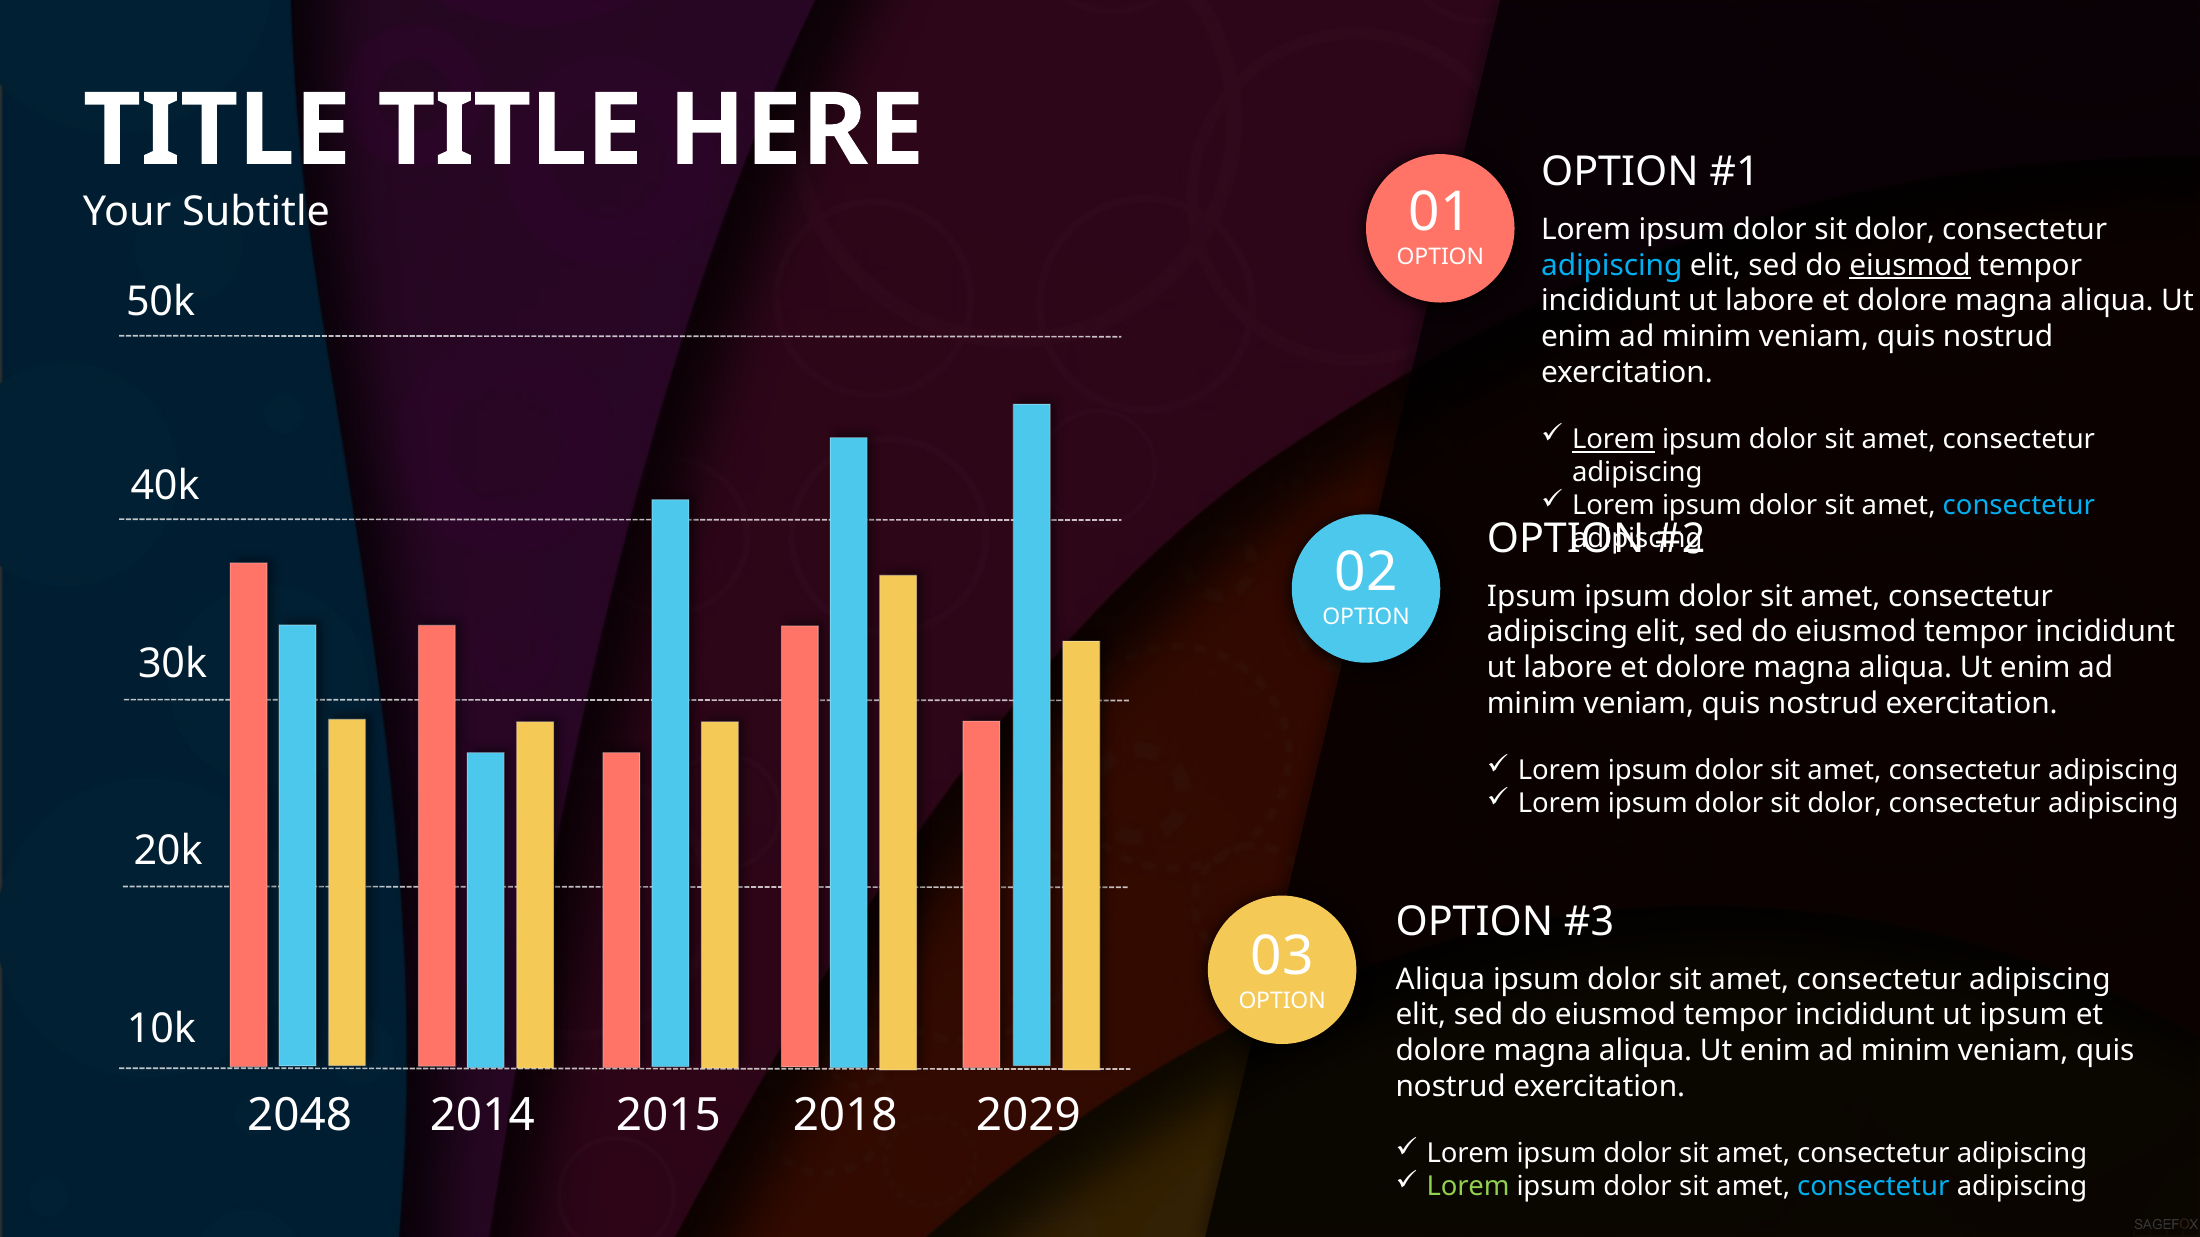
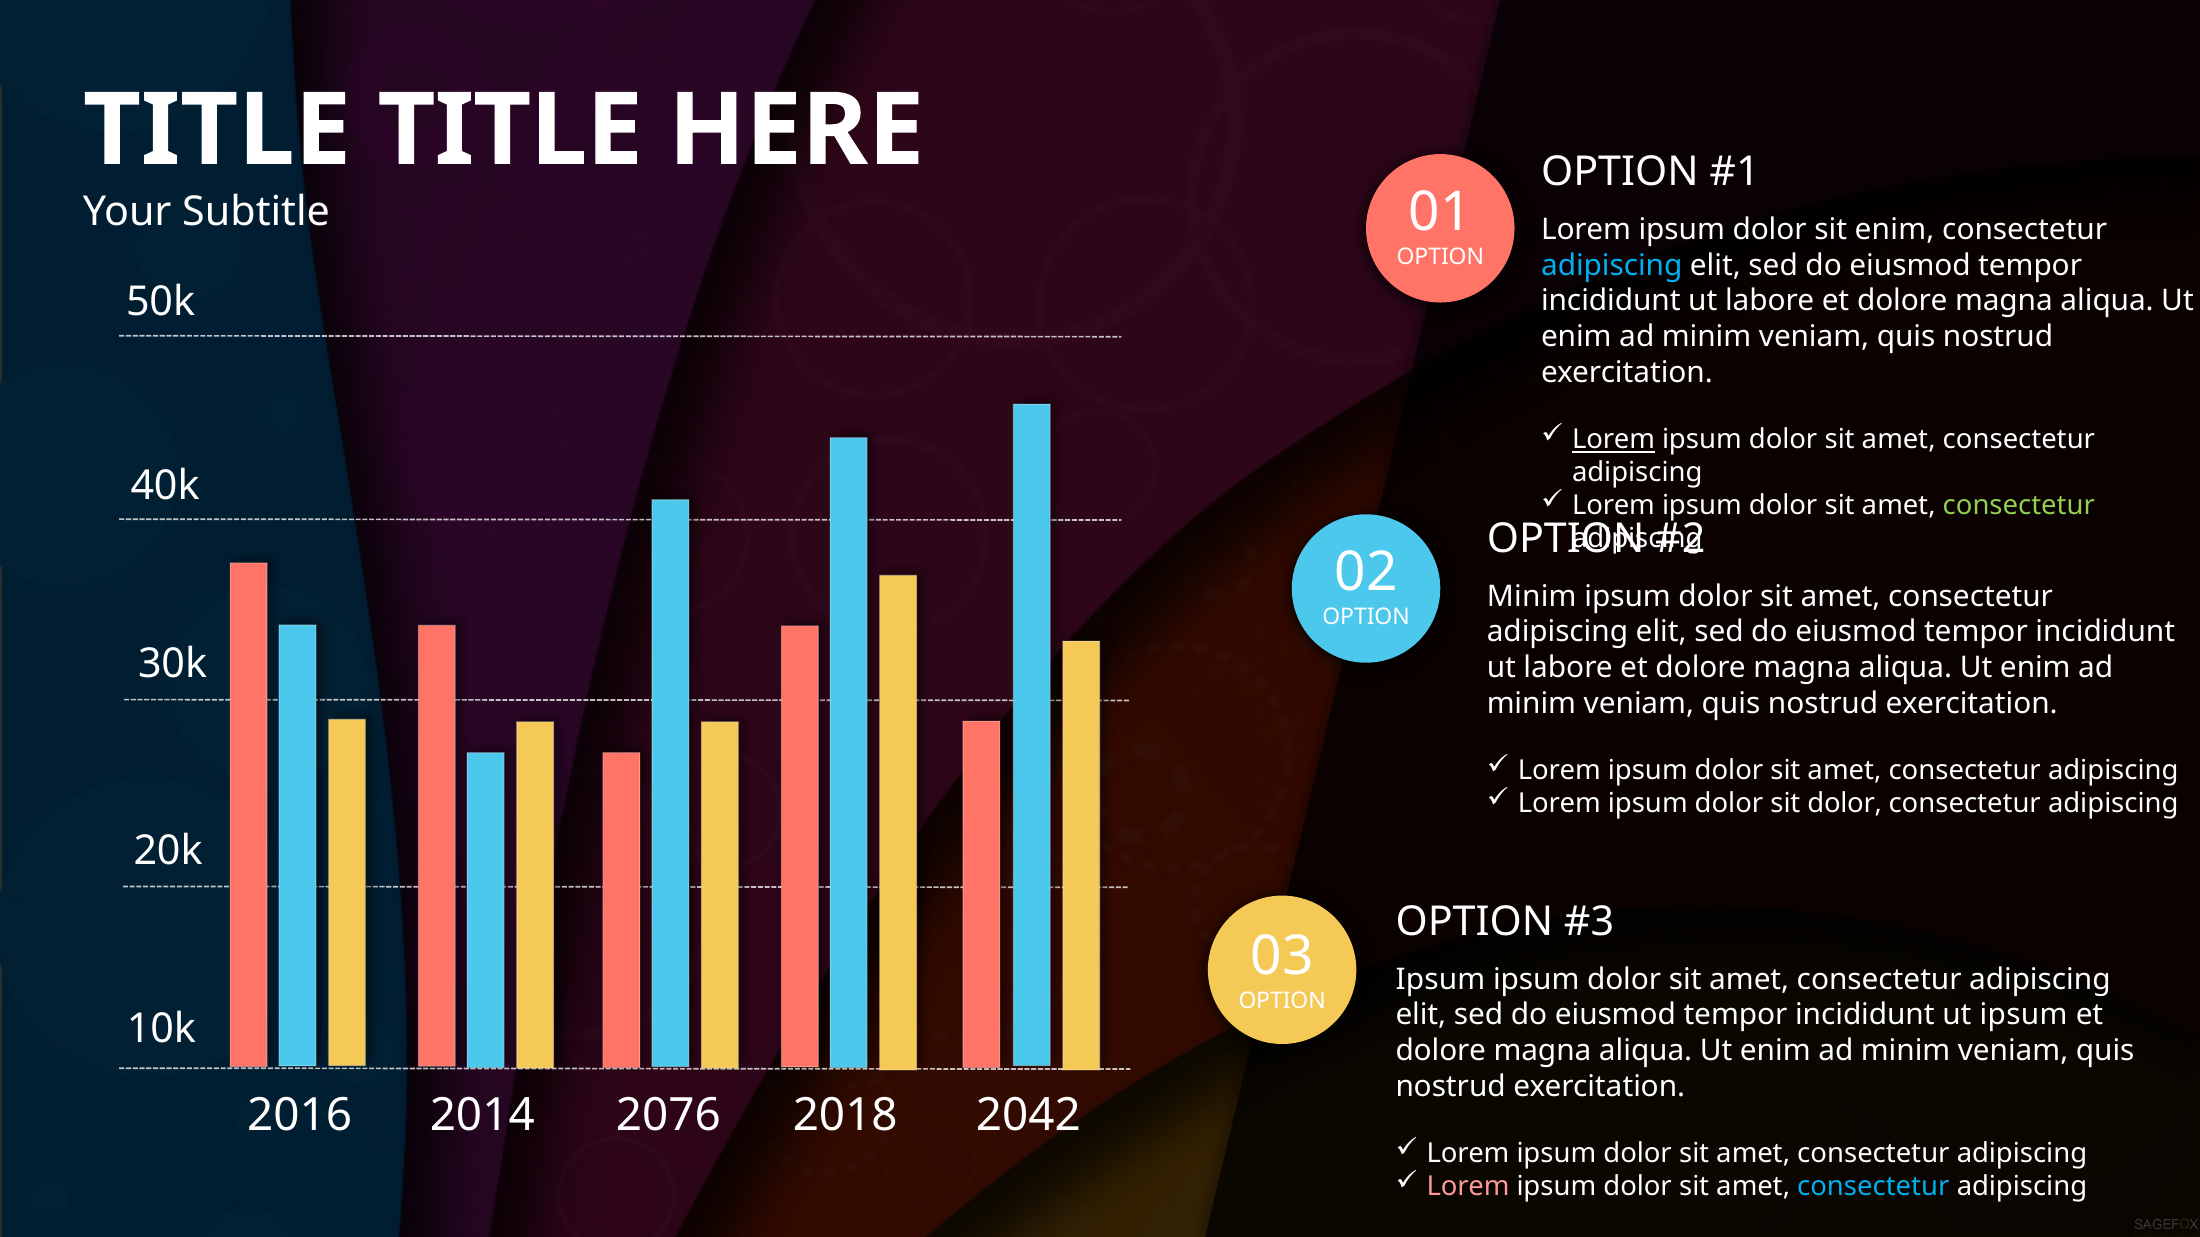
dolor at (1895, 230): dolor -> enim
eiusmod at (1910, 265) underline: present -> none
consectetur at (2019, 506) colour: light blue -> light green
Ipsum at (1532, 597): Ipsum -> Minim
Aliqua at (1440, 980): Aliqua -> Ipsum
2048: 2048 -> 2016
2015: 2015 -> 2076
2029: 2029 -> 2042
Lorem at (1468, 1187) colour: light green -> pink
